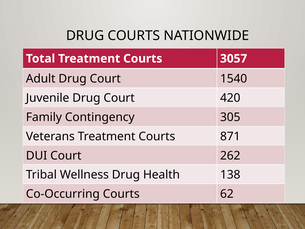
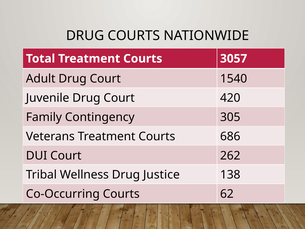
871: 871 -> 686
Health: Health -> Justice
